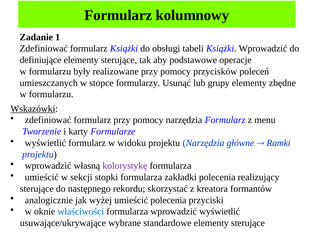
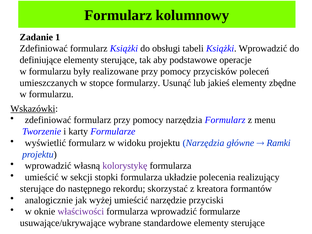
grupy: grupy -> jakieś
zakładki: zakładki -> układzie
umieścić polecenia: polecenia -> narzędzie
właściwości colour: blue -> purple
wprowadzić wyświetlić: wyświetlić -> formularze
